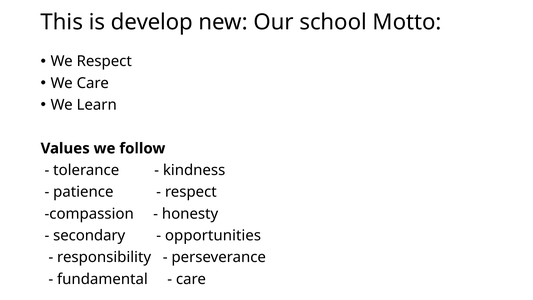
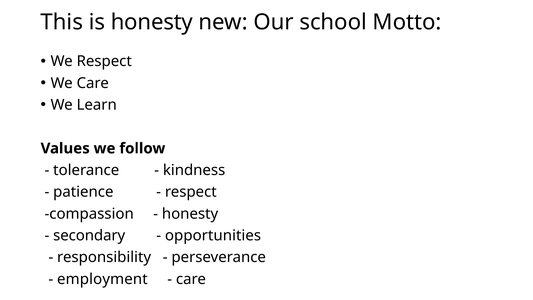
is develop: develop -> honesty
fundamental: fundamental -> employment
